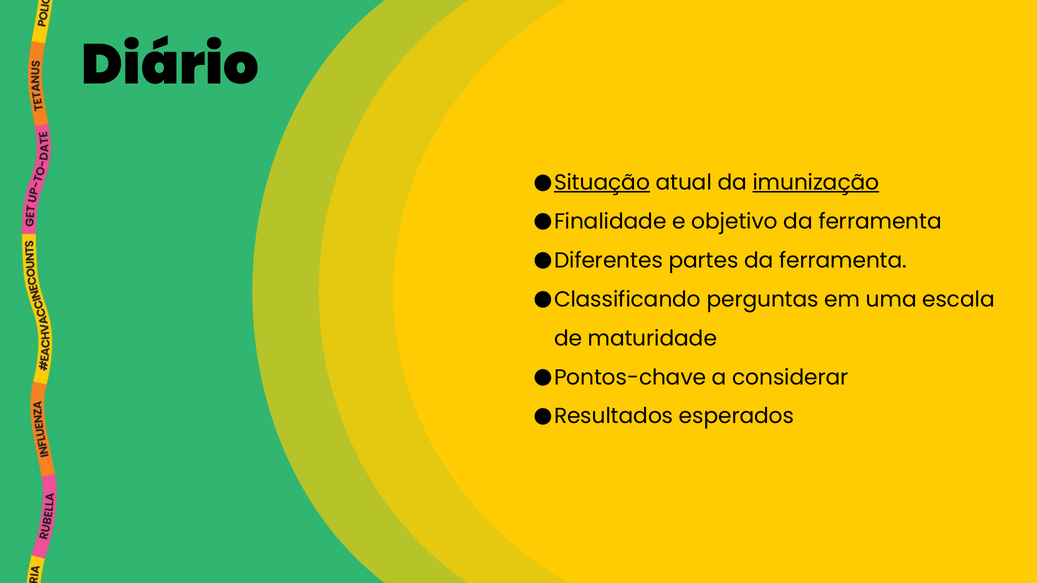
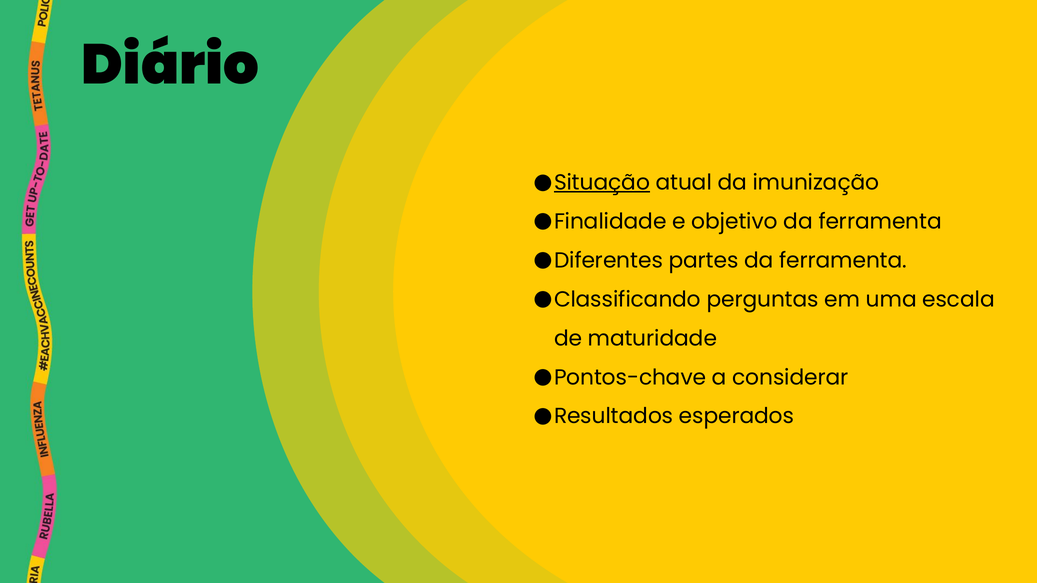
imunização underline: present -> none
